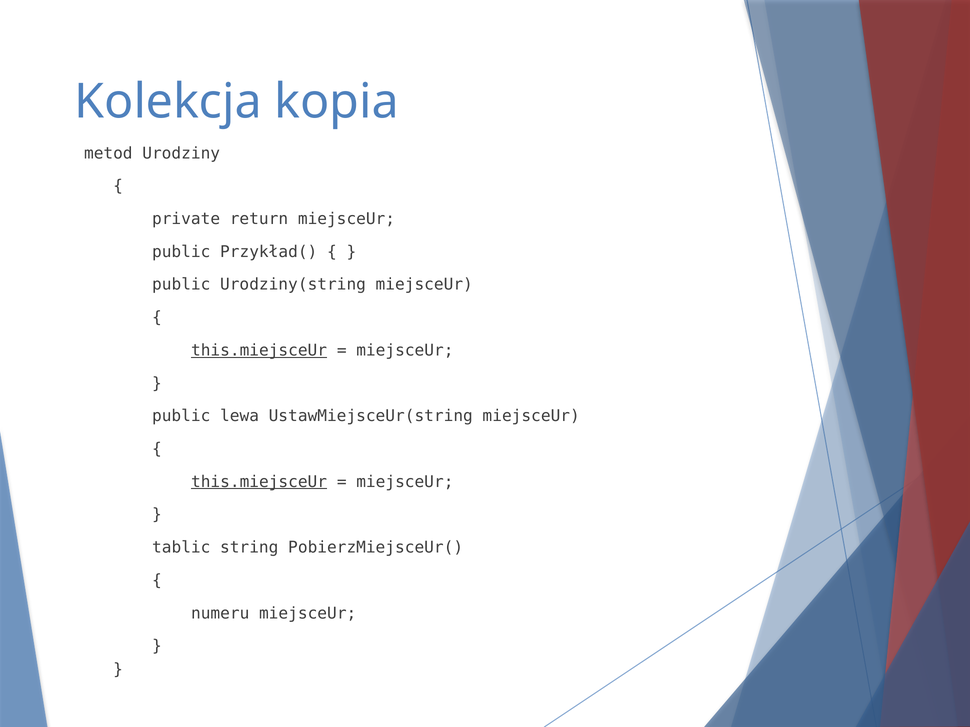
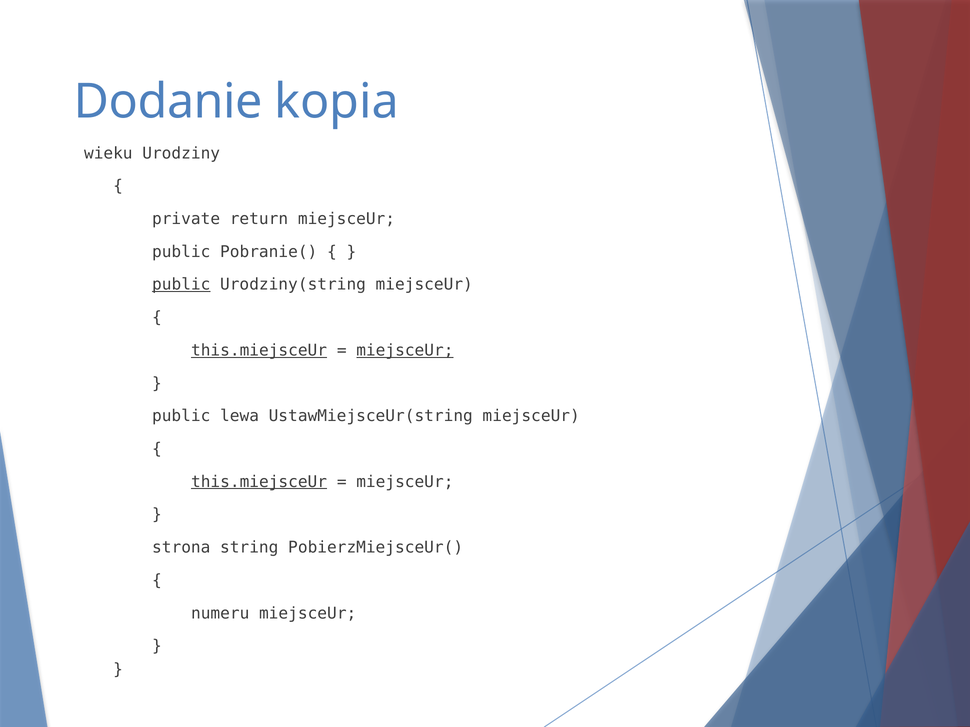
Kolekcja: Kolekcja -> Dodanie
metod: metod -> wieku
Przykład(: Przykład( -> Pobranie(
public at (181, 285) underline: none -> present
miejsceUr at (405, 351) underline: none -> present
tablic: tablic -> strona
